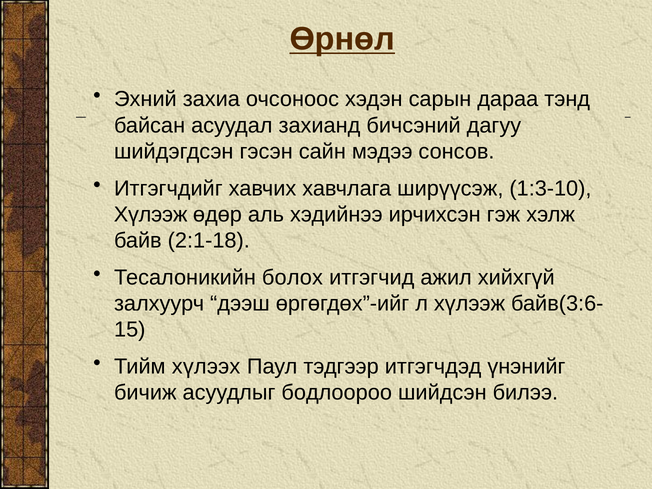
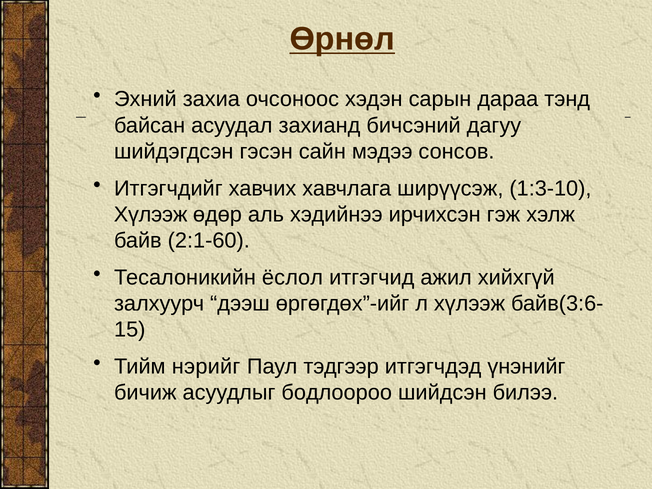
2:1-18: 2:1-18 -> 2:1-60
болох: болох -> ёслол
хүлээх: хүлээх -> нэрийг
